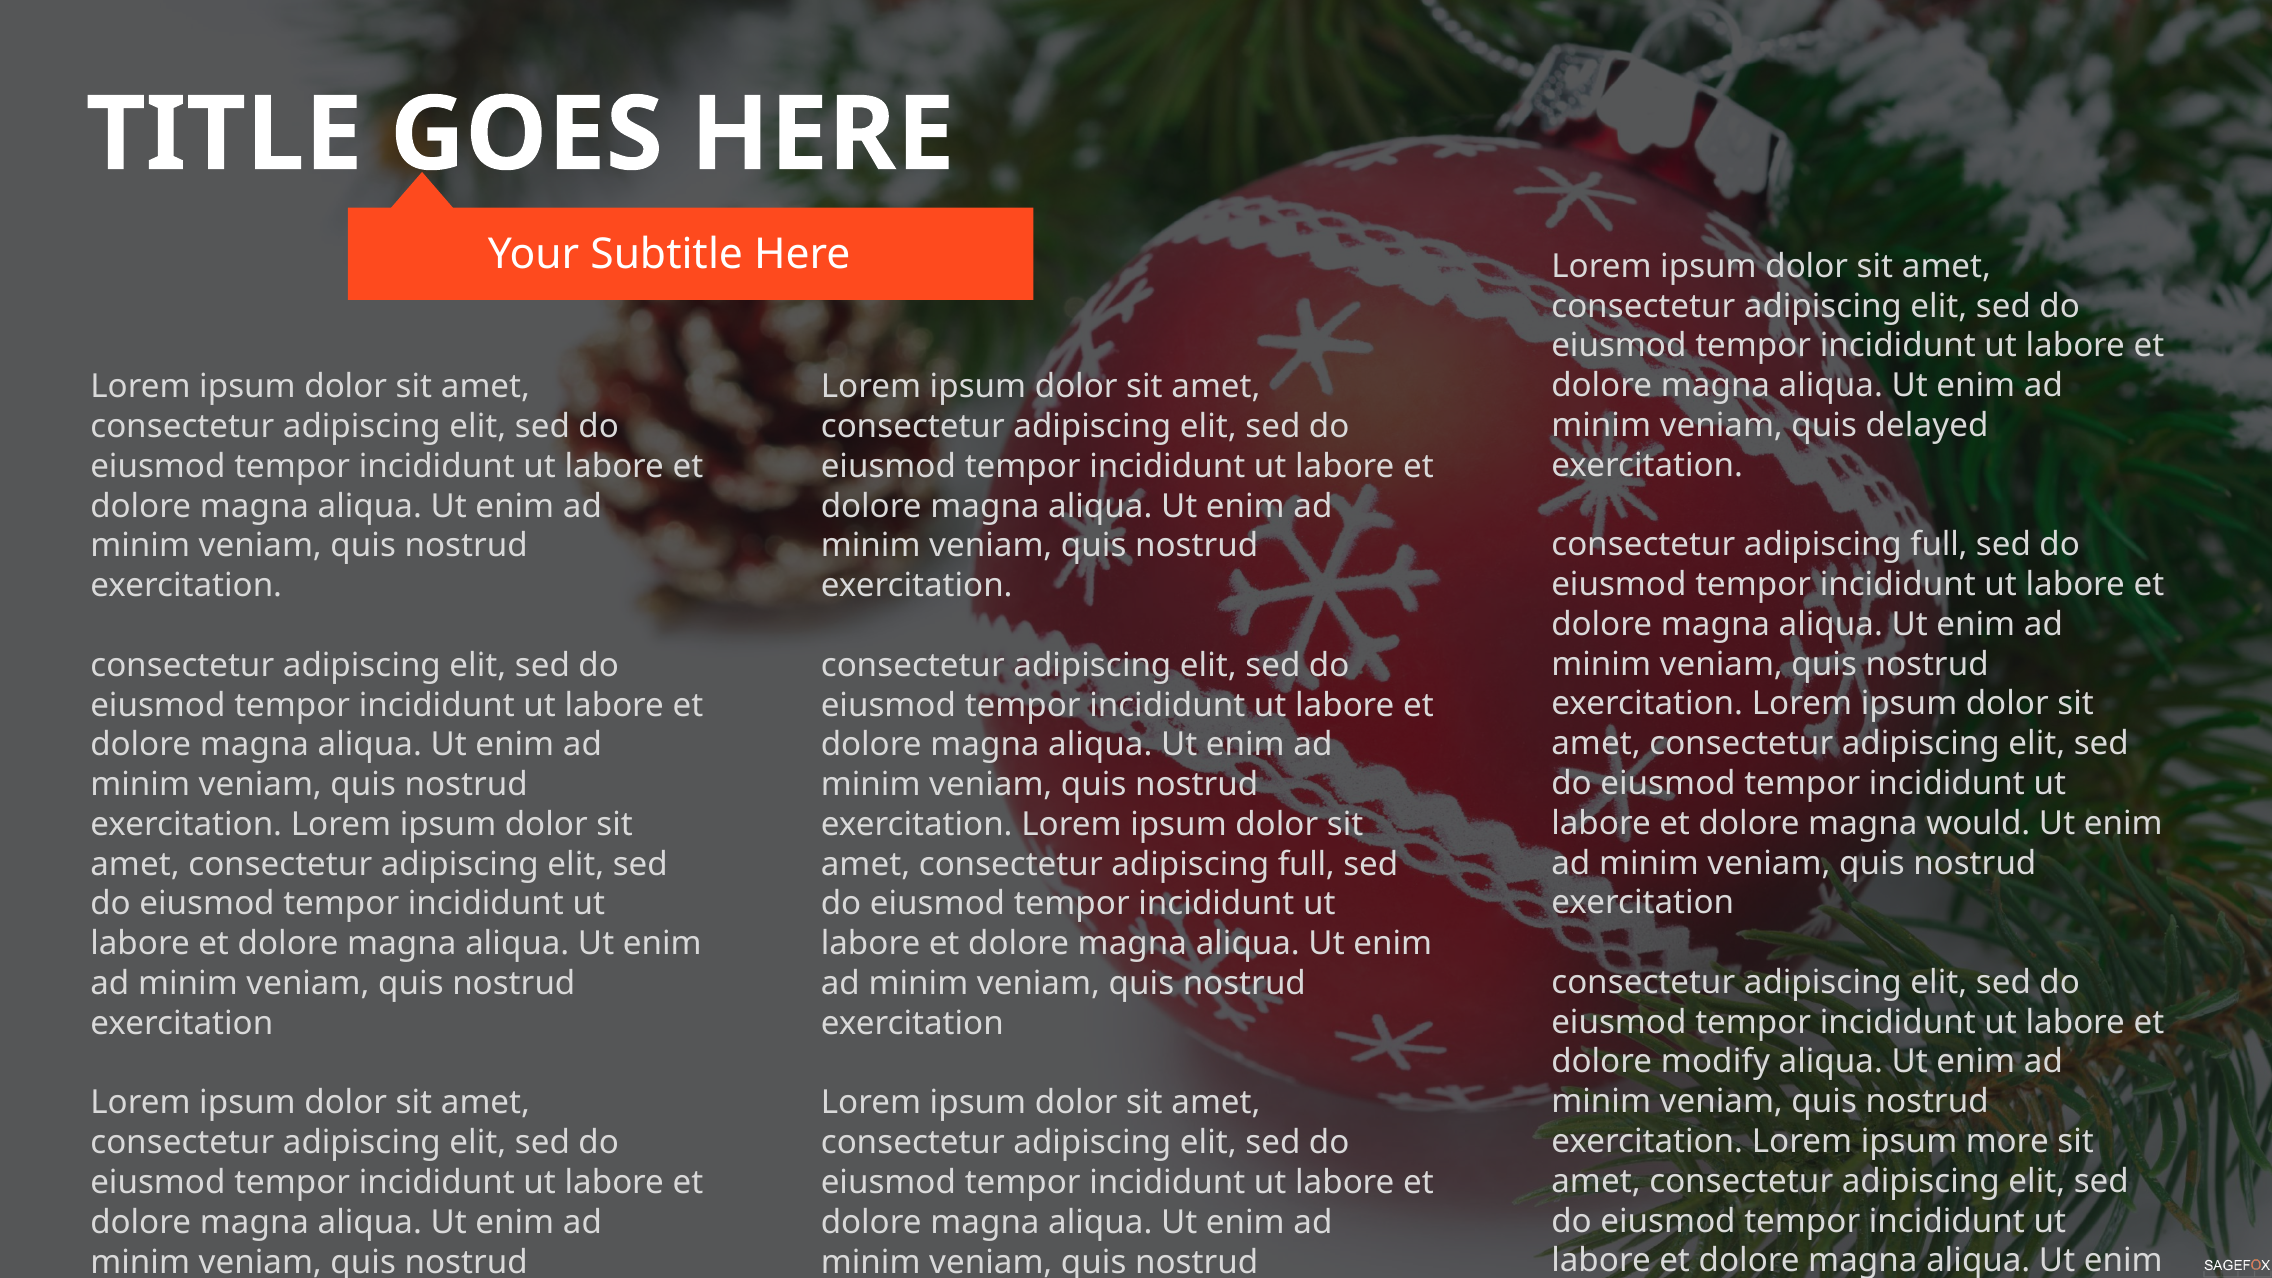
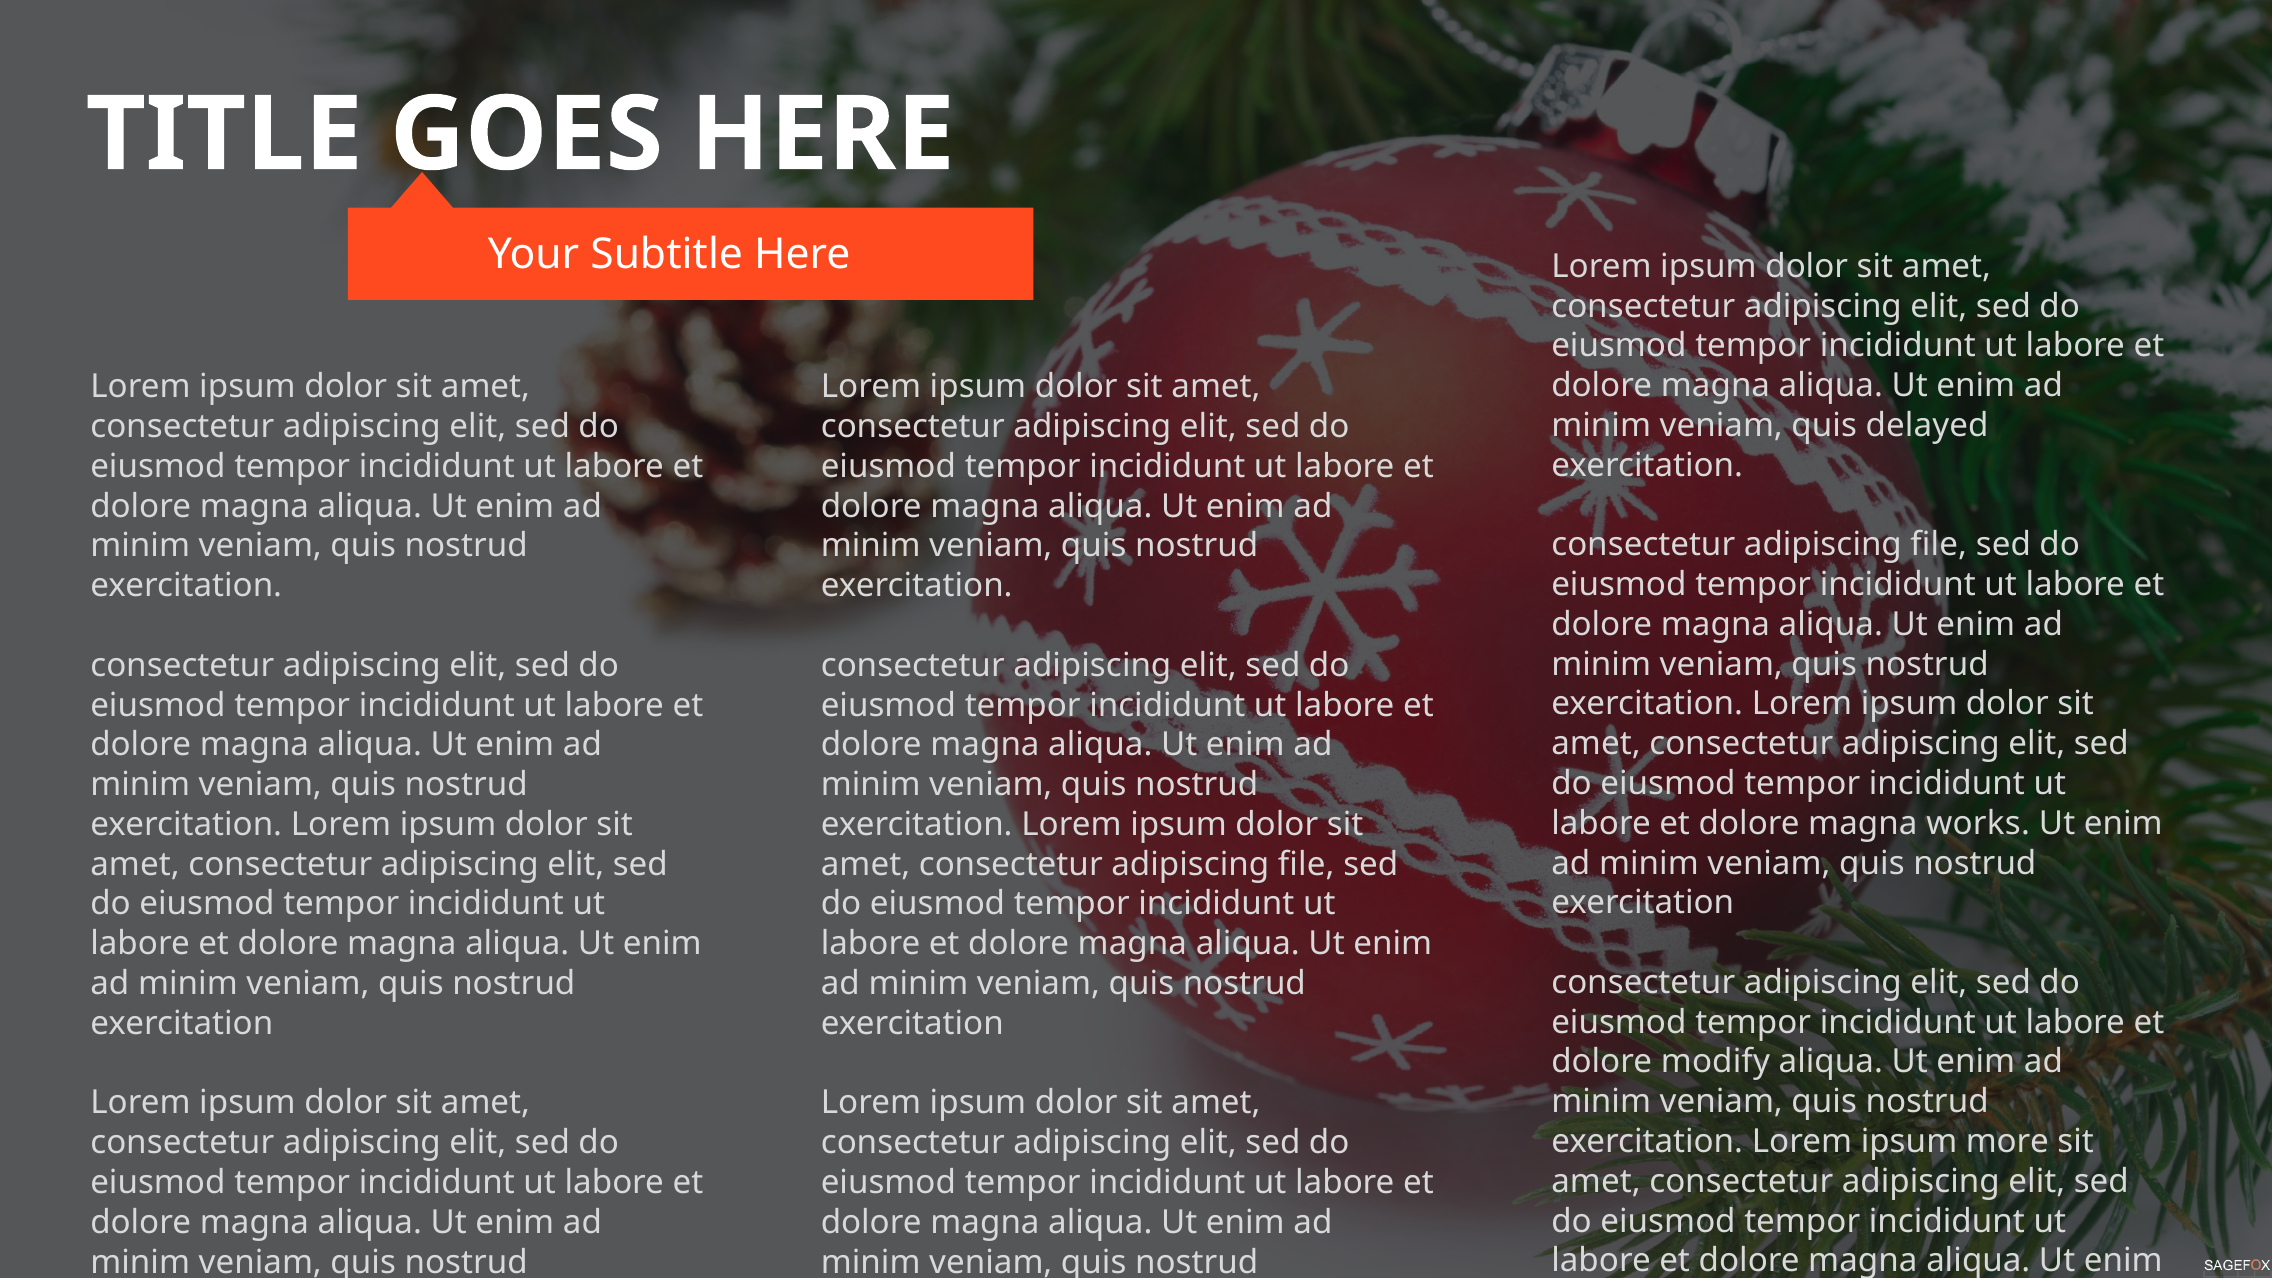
full at (1939, 545): full -> file
would: would -> works
amet consectetur adipiscing full: full -> file
